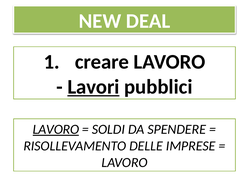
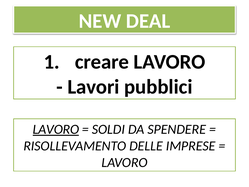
Lavori underline: present -> none
